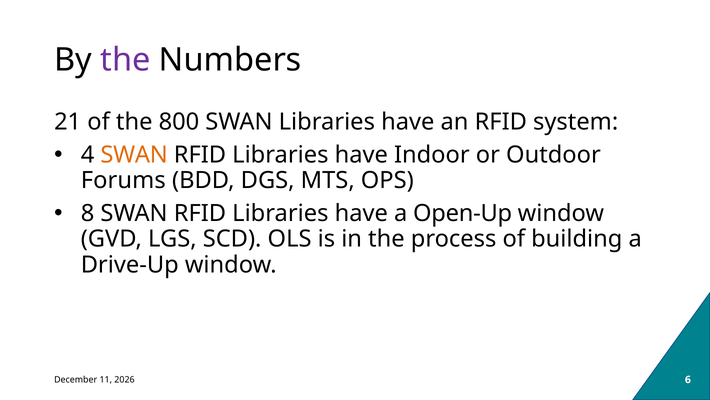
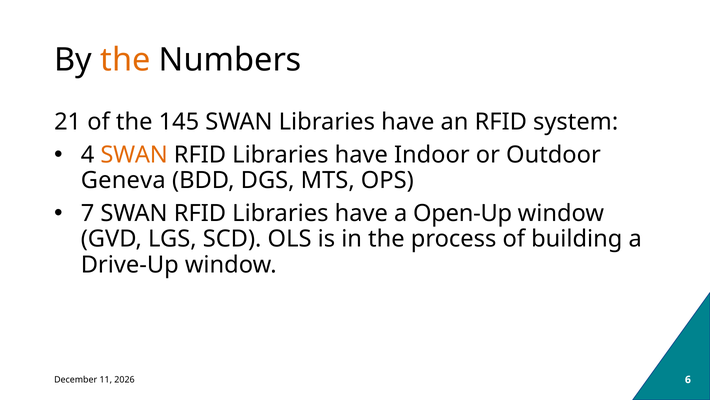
the at (125, 60) colour: purple -> orange
800: 800 -> 145
Forums: Forums -> Geneva
8: 8 -> 7
